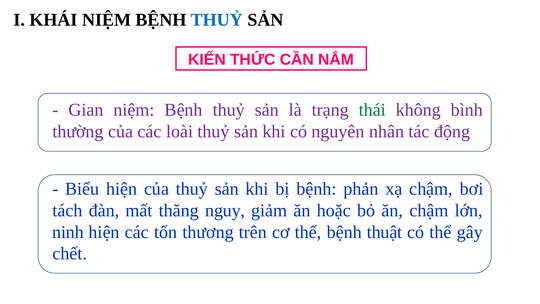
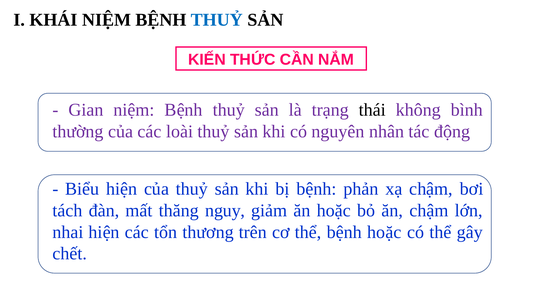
thái colour: green -> black
ninh: ninh -> nhai
bệnh thuật: thuật -> hoặc
